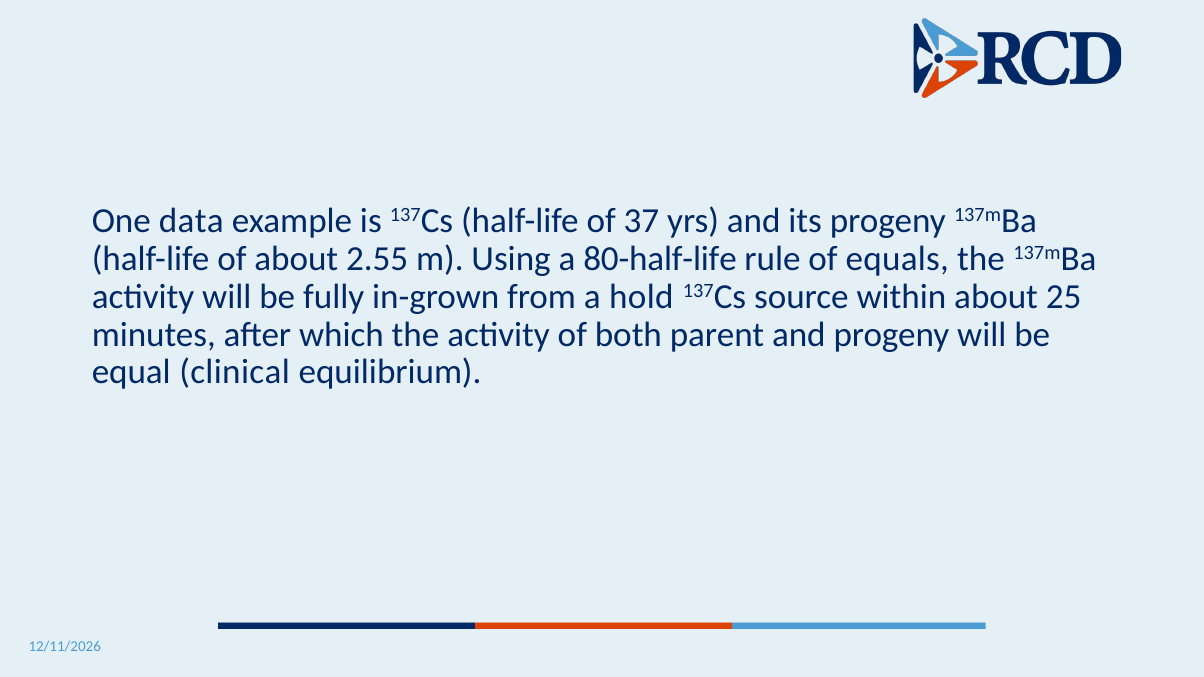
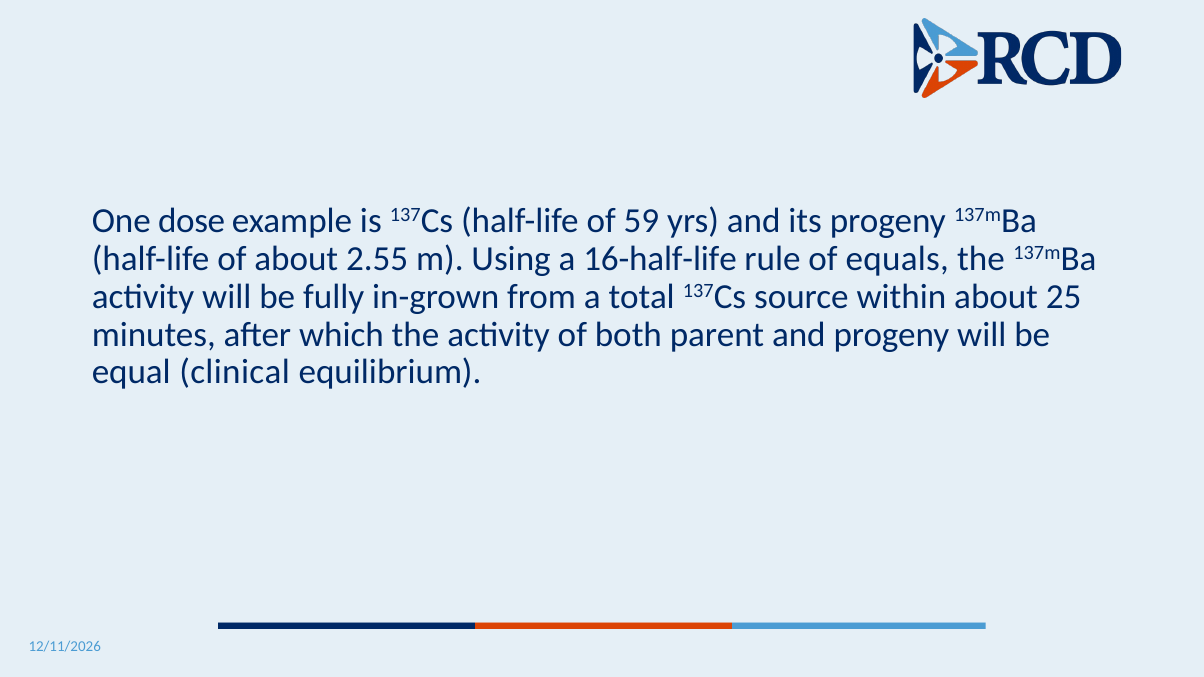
data: data -> dose
37: 37 -> 59
80-half-life: 80-half-life -> 16-half-life
hold: hold -> total
